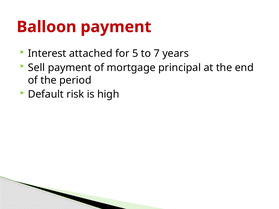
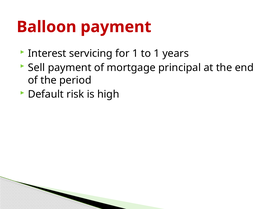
attached: attached -> servicing
for 5: 5 -> 1
to 7: 7 -> 1
